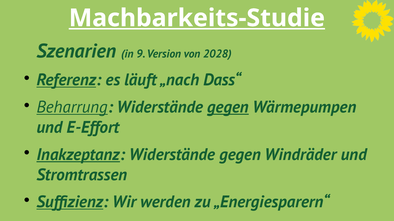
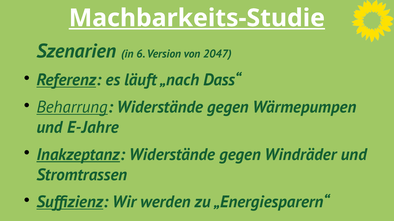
9: 9 -> 6
2028: 2028 -> 2047
gegen at (228, 107) underline: present -> none
E-Effort: E-Effort -> E-Jahre
